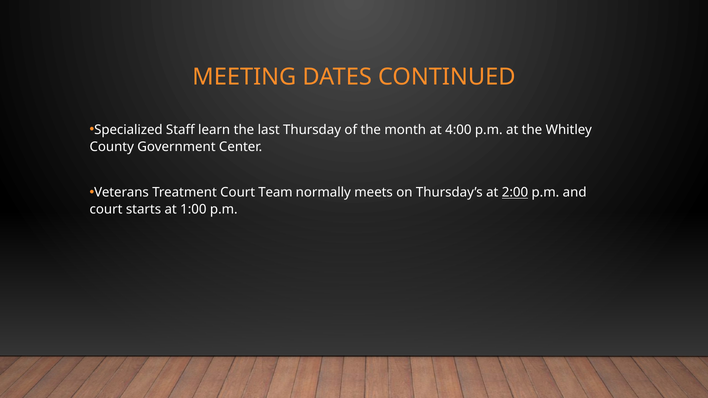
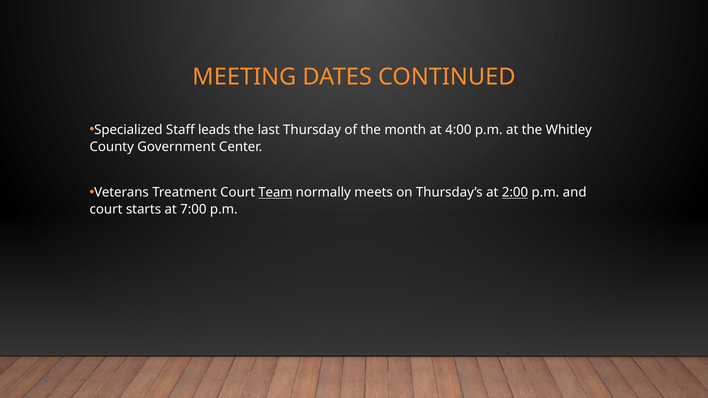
learn: learn -> leads
Team underline: none -> present
1:00: 1:00 -> 7:00
